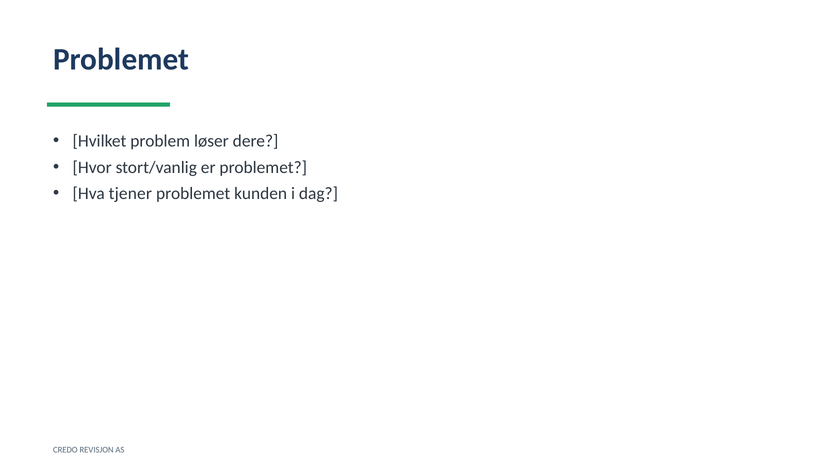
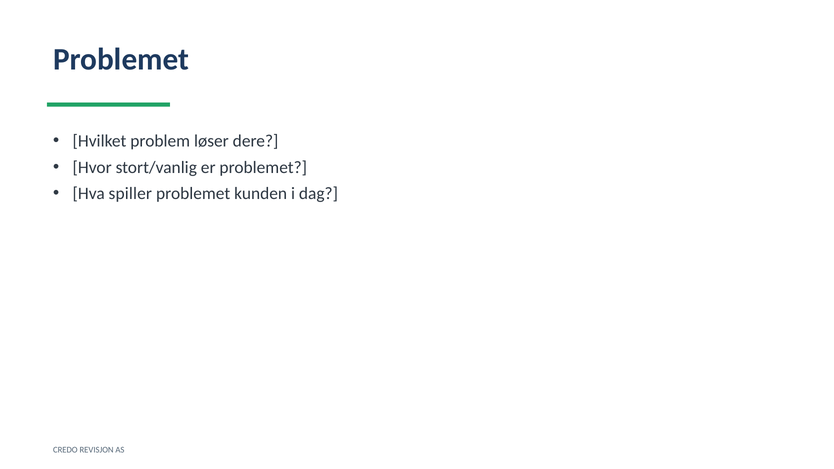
tjener: tjener -> spiller
